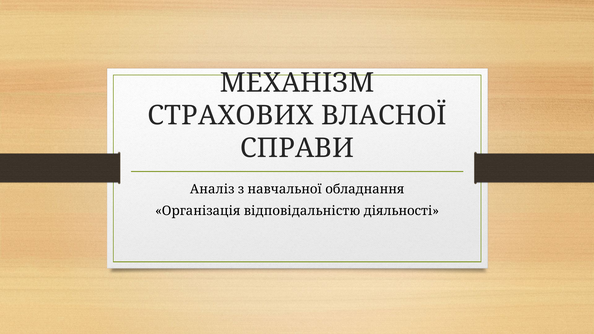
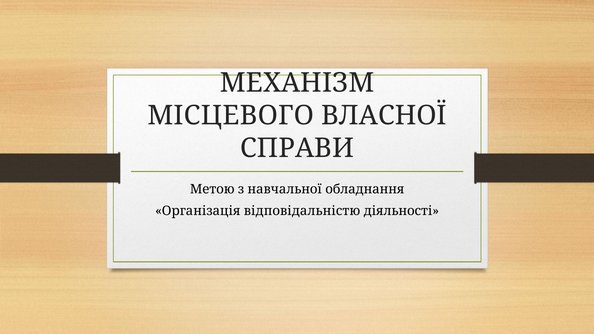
СТРАХОВИХ: СТРАХОВИХ -> МІСЦЕВОГО
Аналіз: Аналіз -> Метою
